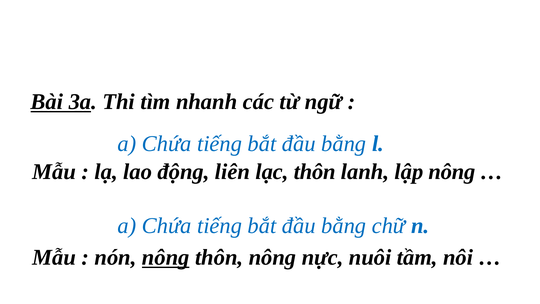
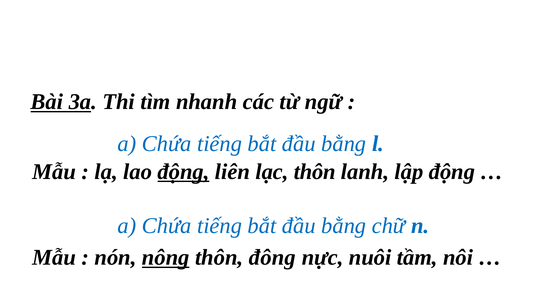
động at (183, 171) underline: none -> present
lập nông: nông -> động
thôn nông: nông -> đông
